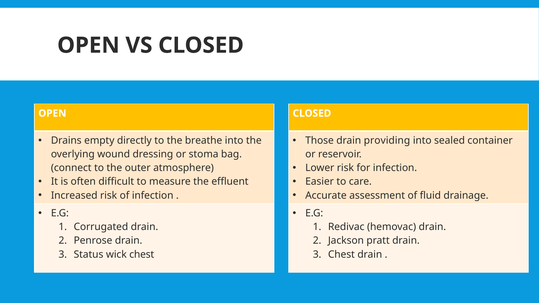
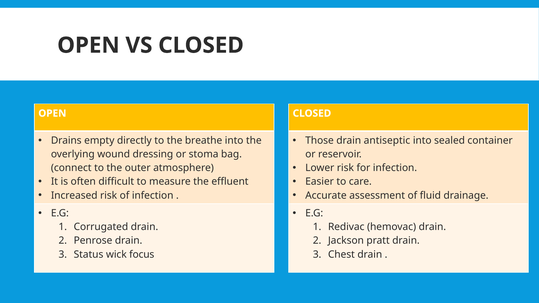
providing: providing -> antiseptic
wick chest: chest -> focus
